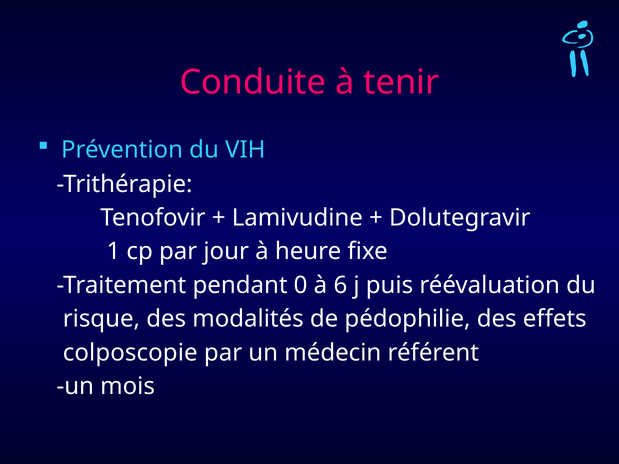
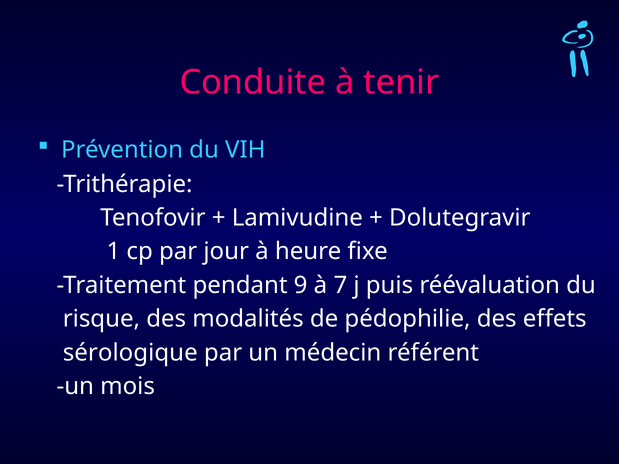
0: 0 -> 9
6: 6 -> 7
colposcopie: colposcopie -> sérologique
